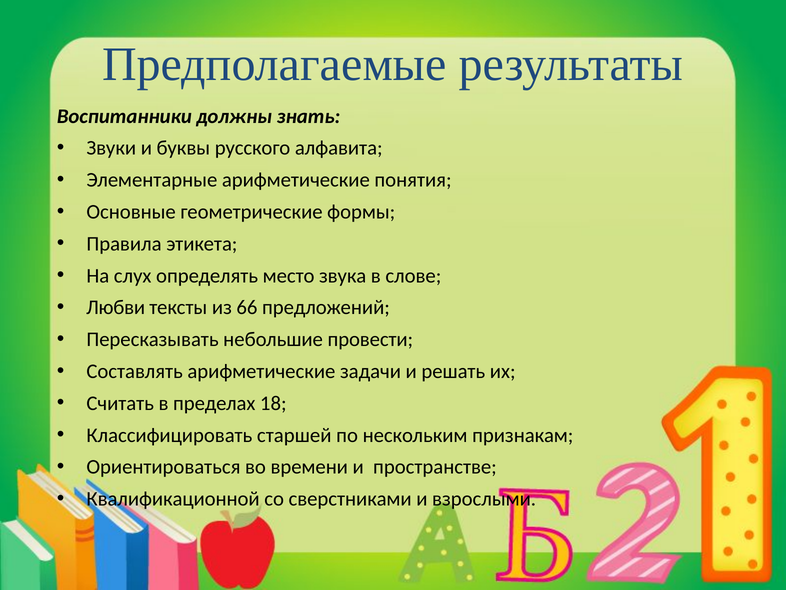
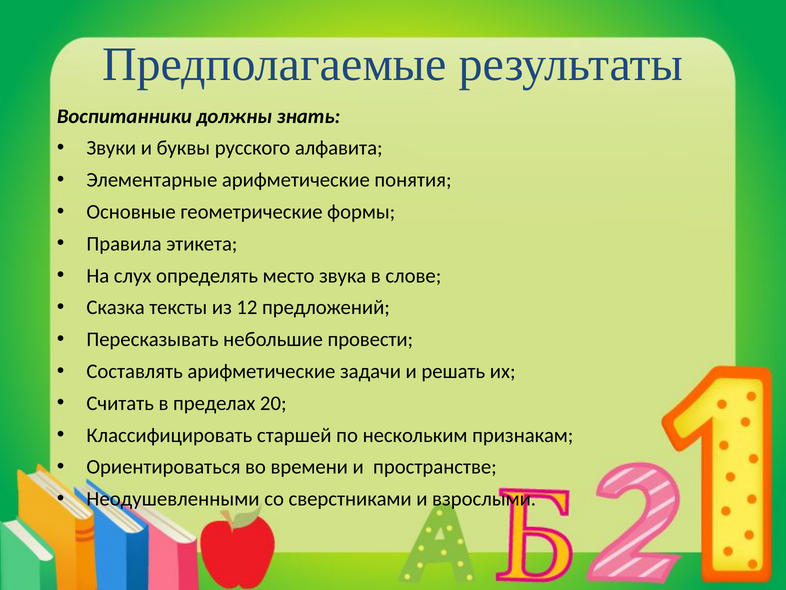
Любви: Любви -> Сказка
66: 66 -> 12
18: 18 -> 20
Квалификационной: Квалификационной -> Неодушевленными
